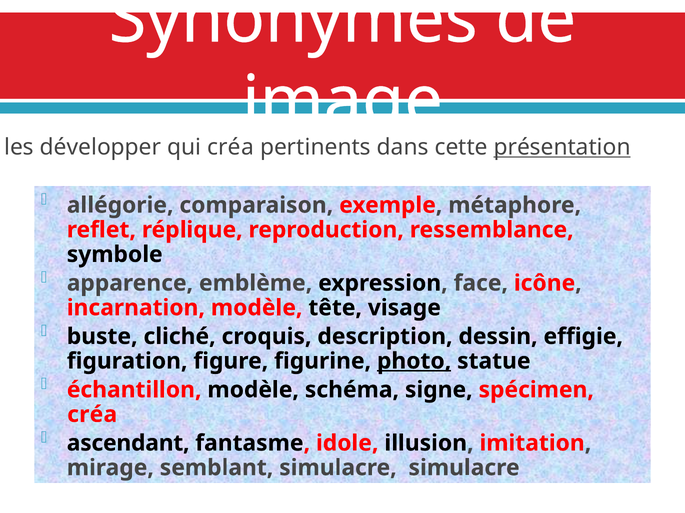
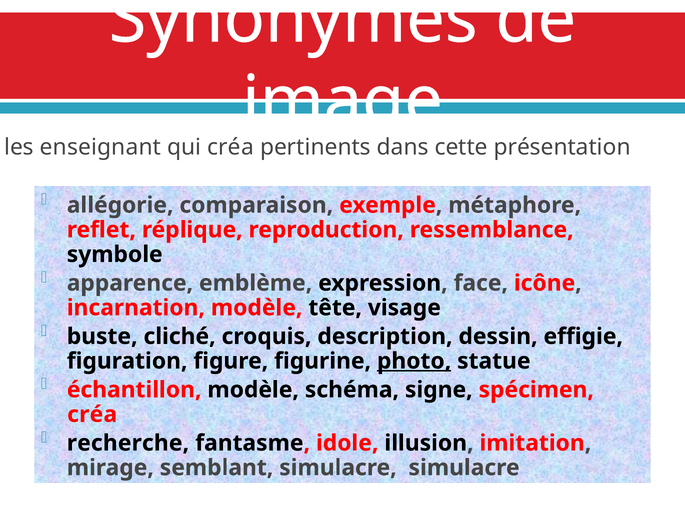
développer: développer -> enseignant
présentation underline: present -> none
ascendant: ascendant -> recherche
